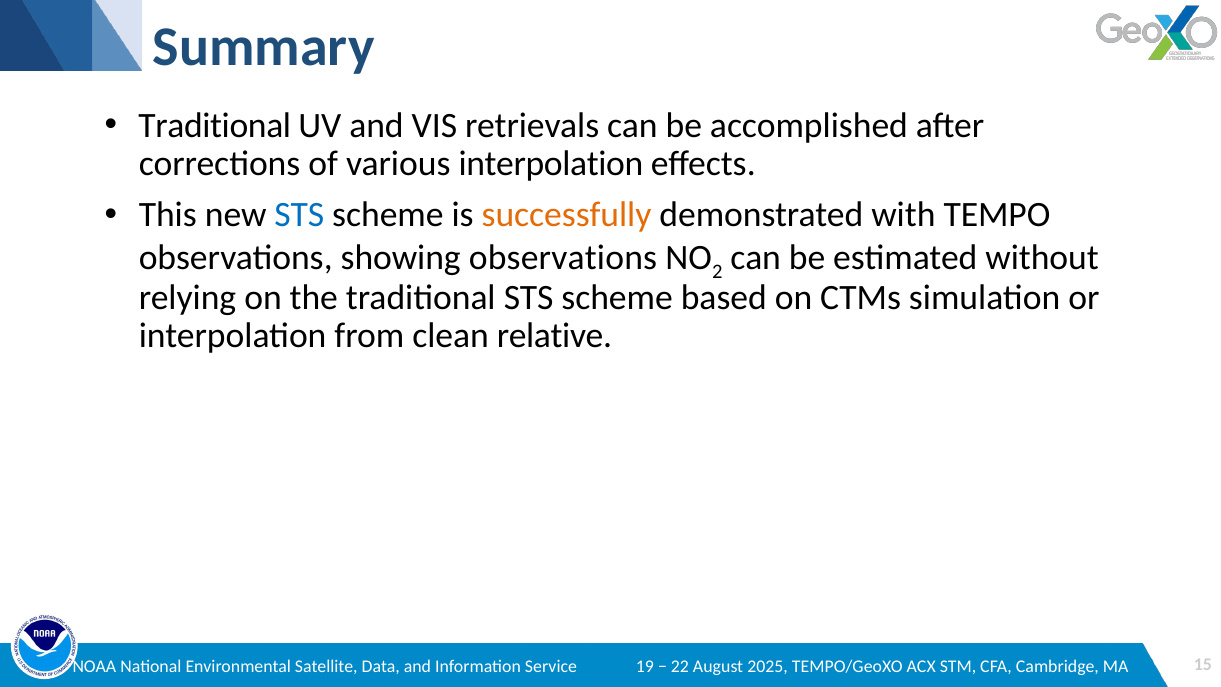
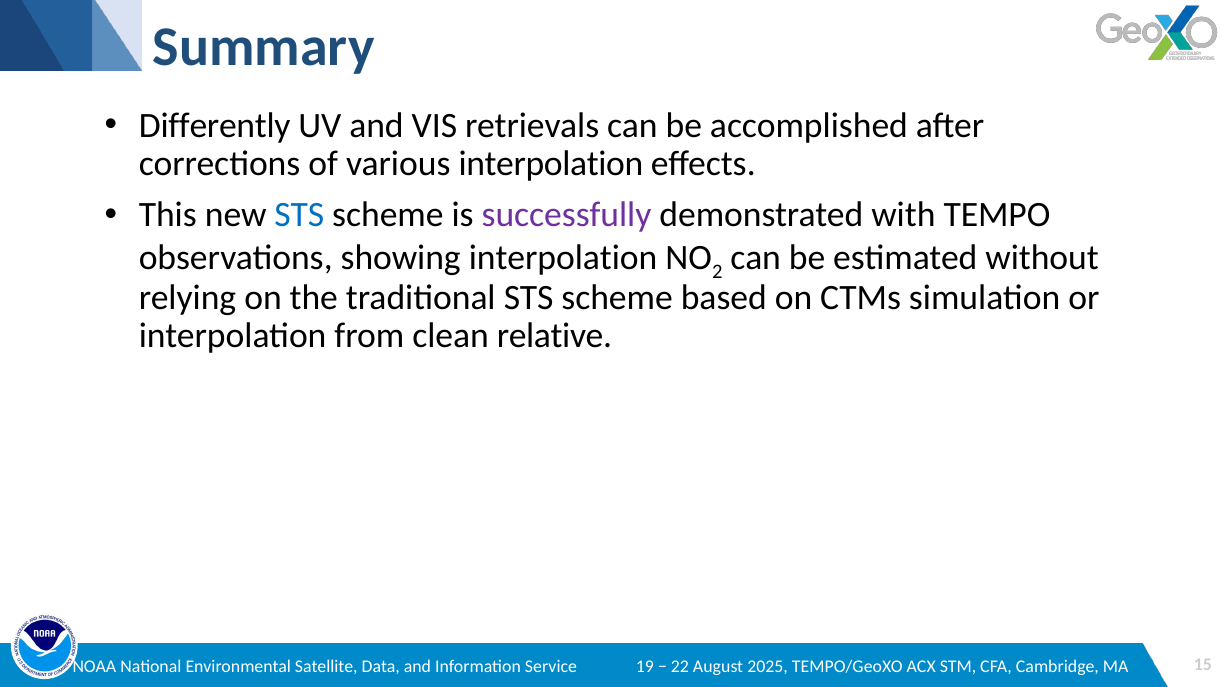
Traditional at (215, 125): Traditional -> Differently
successfully colour: orange -> purple
showing observations: observations -> interpolation
